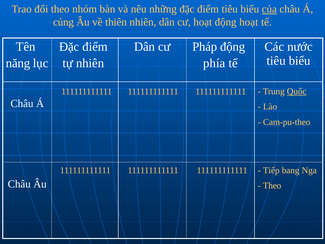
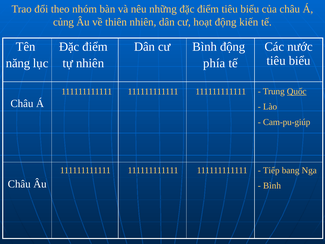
của underline: present -> none
động hoạt: hoạt -> kiến
cư Pháp: Pháp -> Bình
Cam-pu-theo: Cam-pu-theo -> Cam-pu-giúp
Theo at (272, 186): Theo -> Bình
